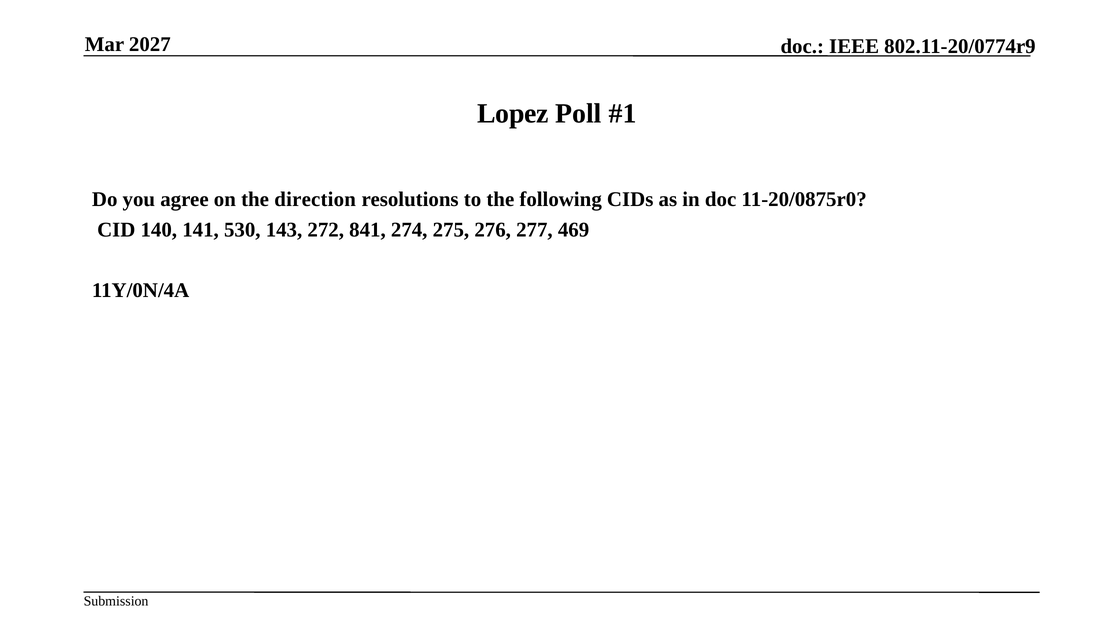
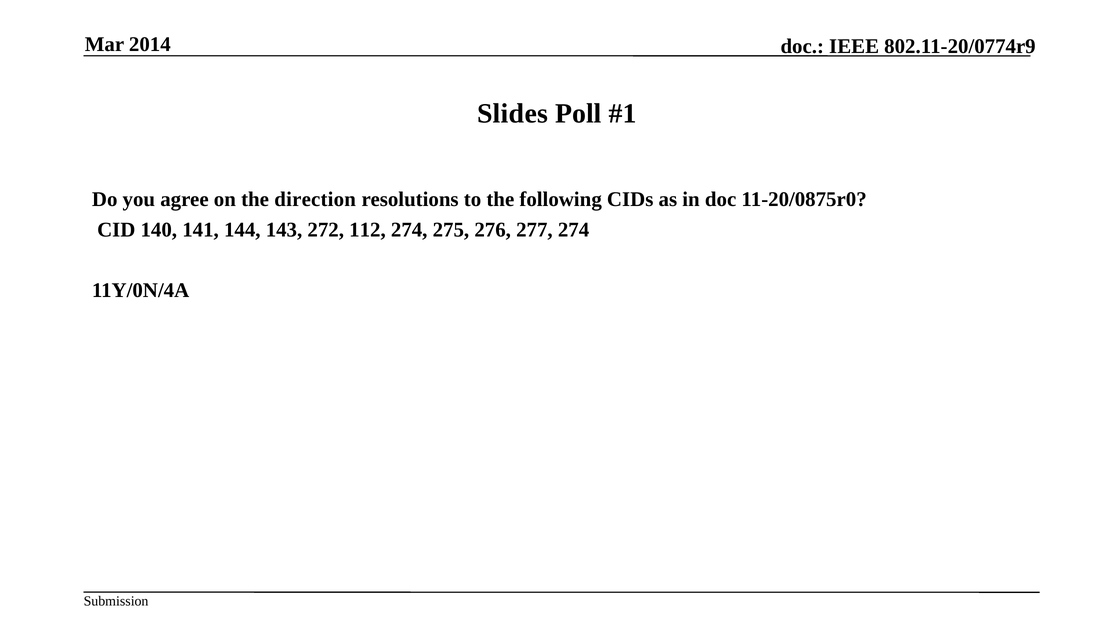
2027: 2027 -> 2014
Lopez: Lopez -> Slides
530: 530 -> 144
841: 841 -> 112
277 469: 469 -> 274
